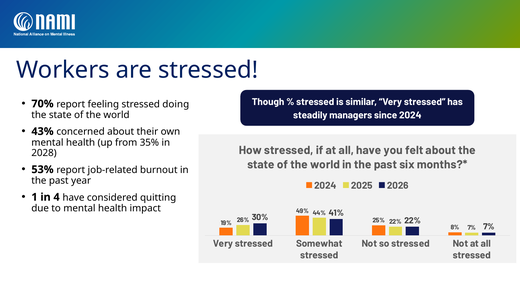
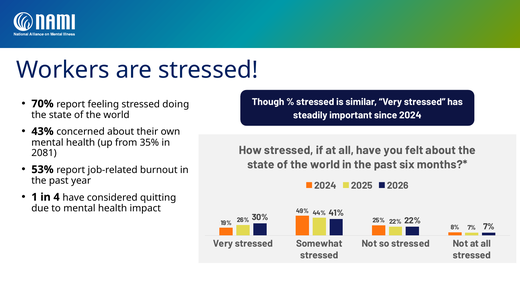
managers: managers -> important
2028: 2028 -> 2081
